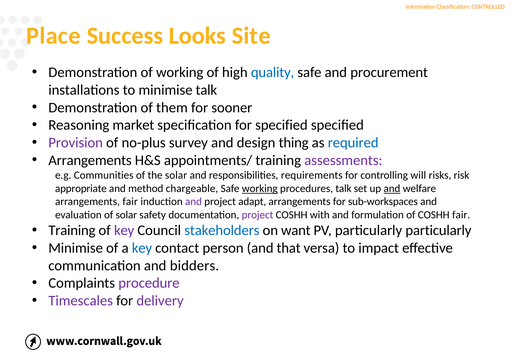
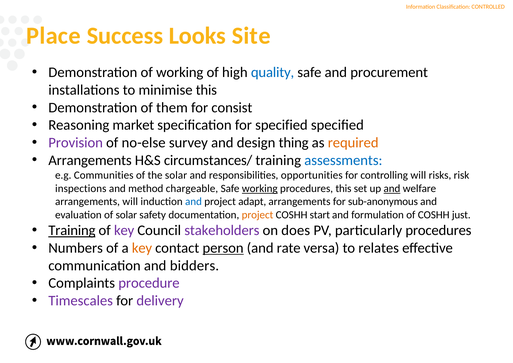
minimise talk: talk -> this
sooner: sooner -> consist
no-plus: no-plus -> no-else
required colour: blue -> orange
appointments/: appointments/ -> circumstances/
assessments colour: purple -> blue
requirements: requirements -> opportunities
appropriate: appropriate -> inspections
procedures talk: talk -> this
arrangements fair: fair -> will
and at (193, 202) colour: purple -> blue
sub-workspaces: sub-workspaces -> sub-anonymous
project at (257, 215) colour: purple -> orange
with: with -> start
COSHH fair: fair -> just
Training at (72, 230) underline: none -> present
stakeholders colour: blue -> purple
want: want -> does
particularly particularly: particularly -> procedures
Minimise at (76, 248): Minimise -> Numbers
key at (142, 248) colour: blue -> orange
person underline: none -> present
that: that -> rate
impact: impact -> relates
